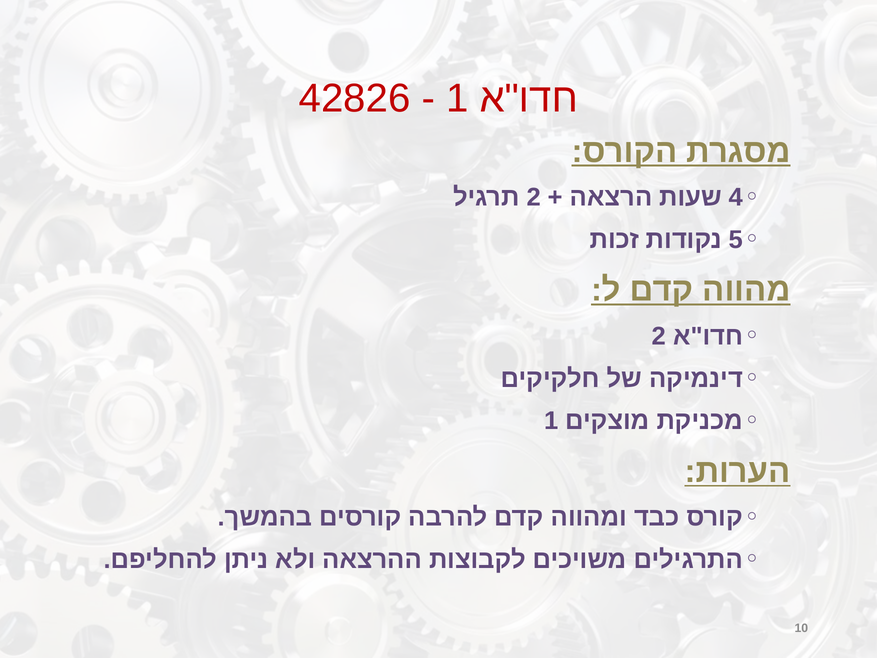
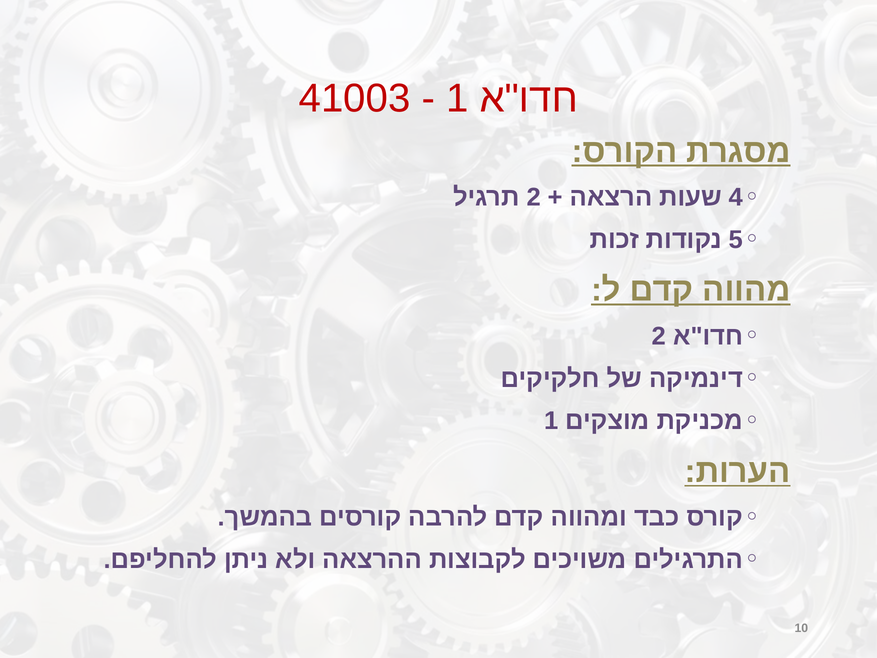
42826: 42826 -> 41003
